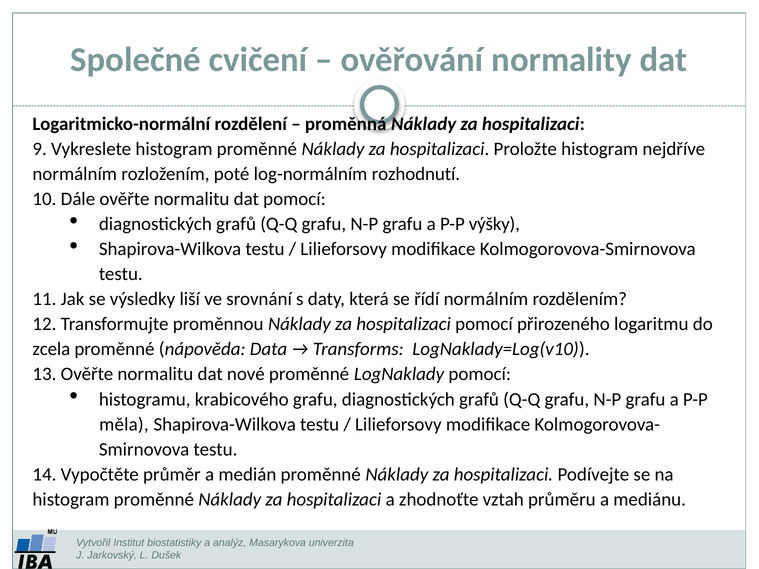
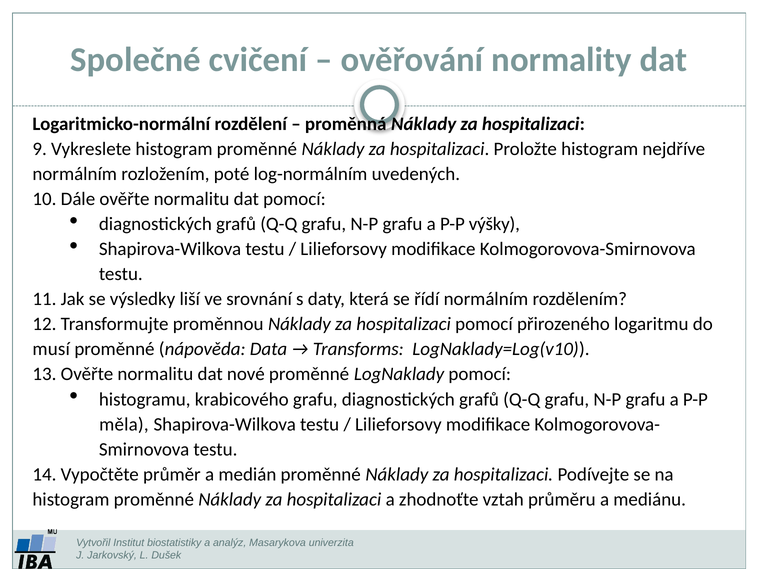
rozhodnutí: rozhodnutí -> uvedených
zcela: zcela -> musí
